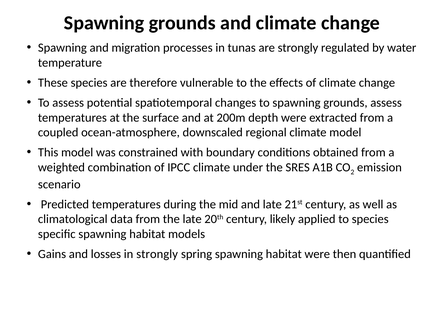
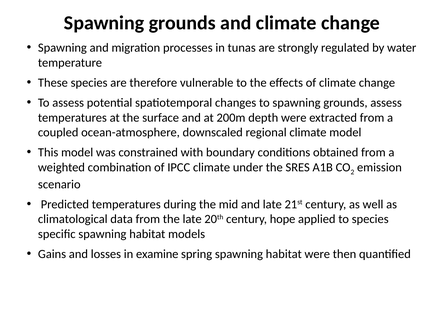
likely: likely -> hope
in strongly: strongly -> examine
